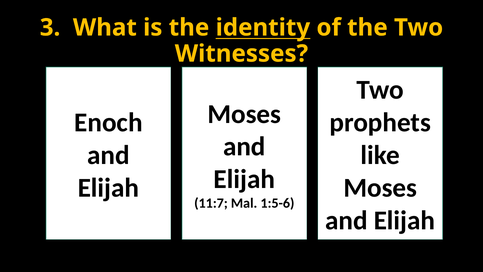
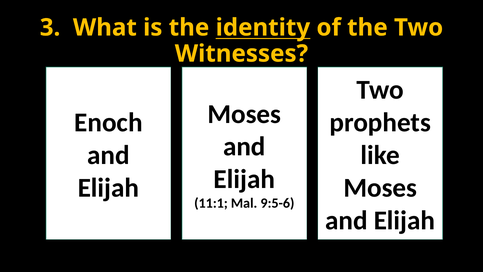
11:7: 11:7 -> 11:1
1:5-6: 1:5-6 -> 9:5-6
